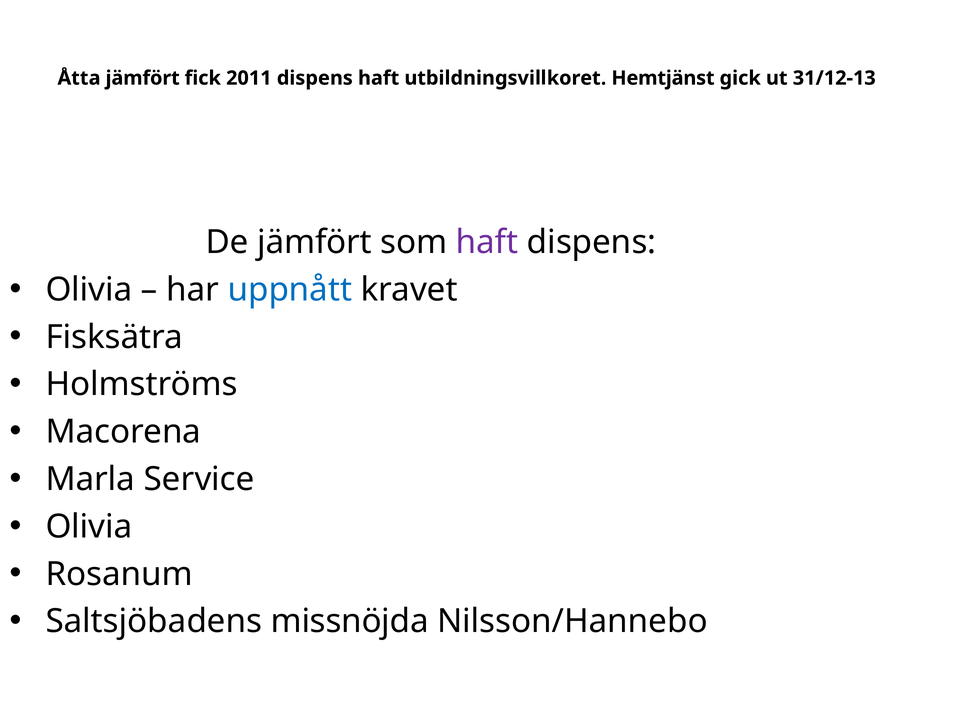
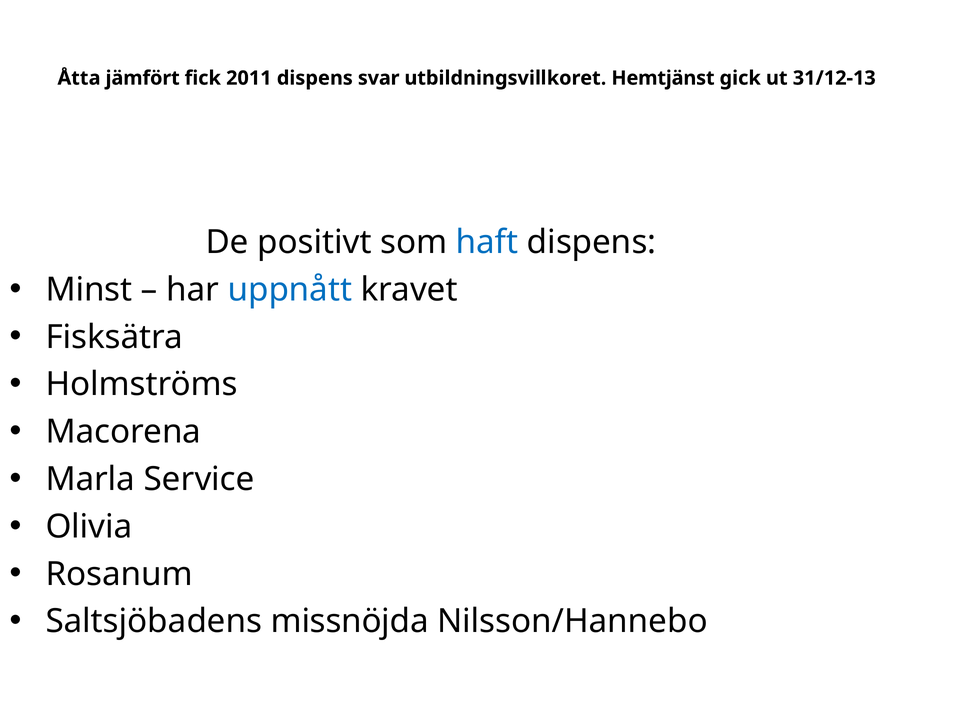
dispens haft: haft -> svar
De jämfört: jämfört -> positivt
haft at (487, 242) colour: purple -> blue
Olivia at (89, 289): Olivia -> Minst
